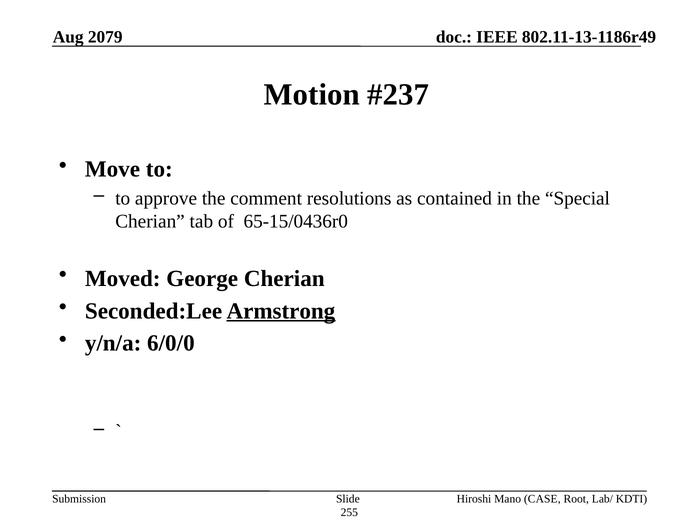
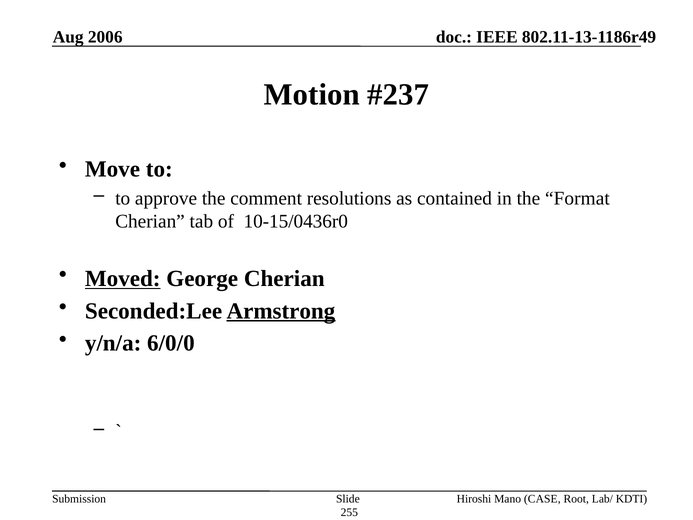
2079: 2079 -> 2006
Special: Special -> Format
65-15/0436r0: 65-15/0436r0 -> 10-15/0436r0
Moved underline: none -> present
